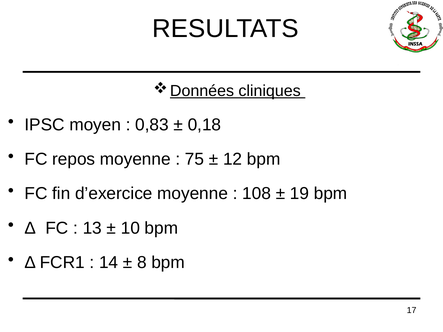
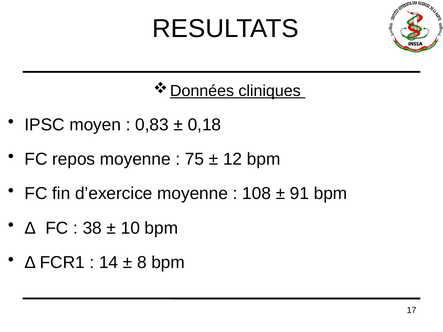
19: 19 -> 91
13: 13 -> 38
